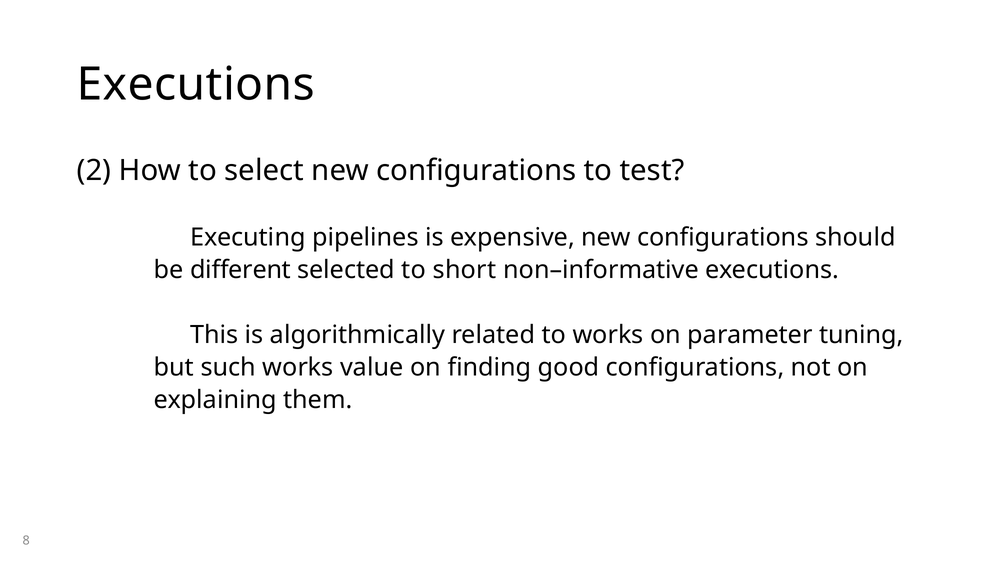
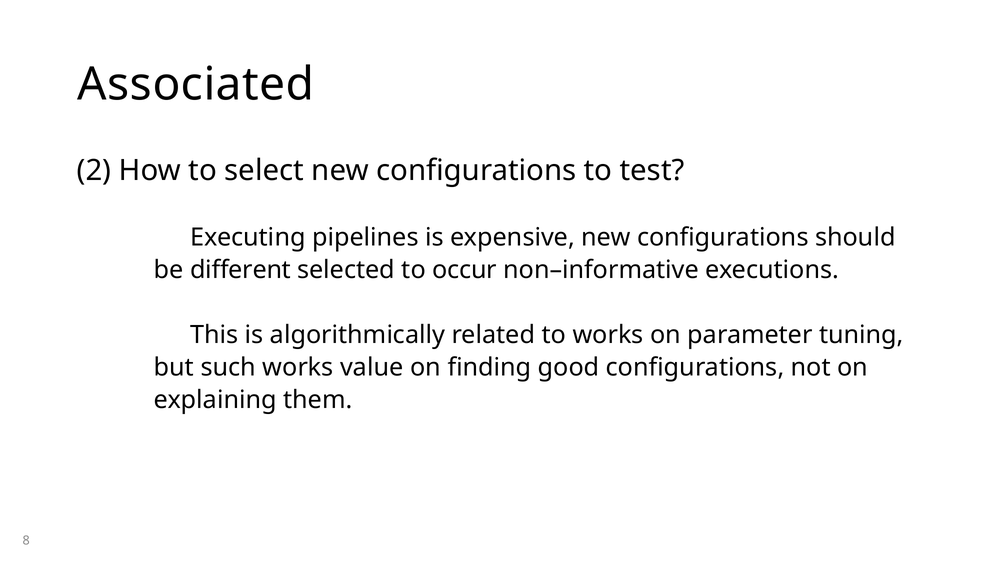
Executions at (196, 85): Executions -> Associated
short: short -> occur
